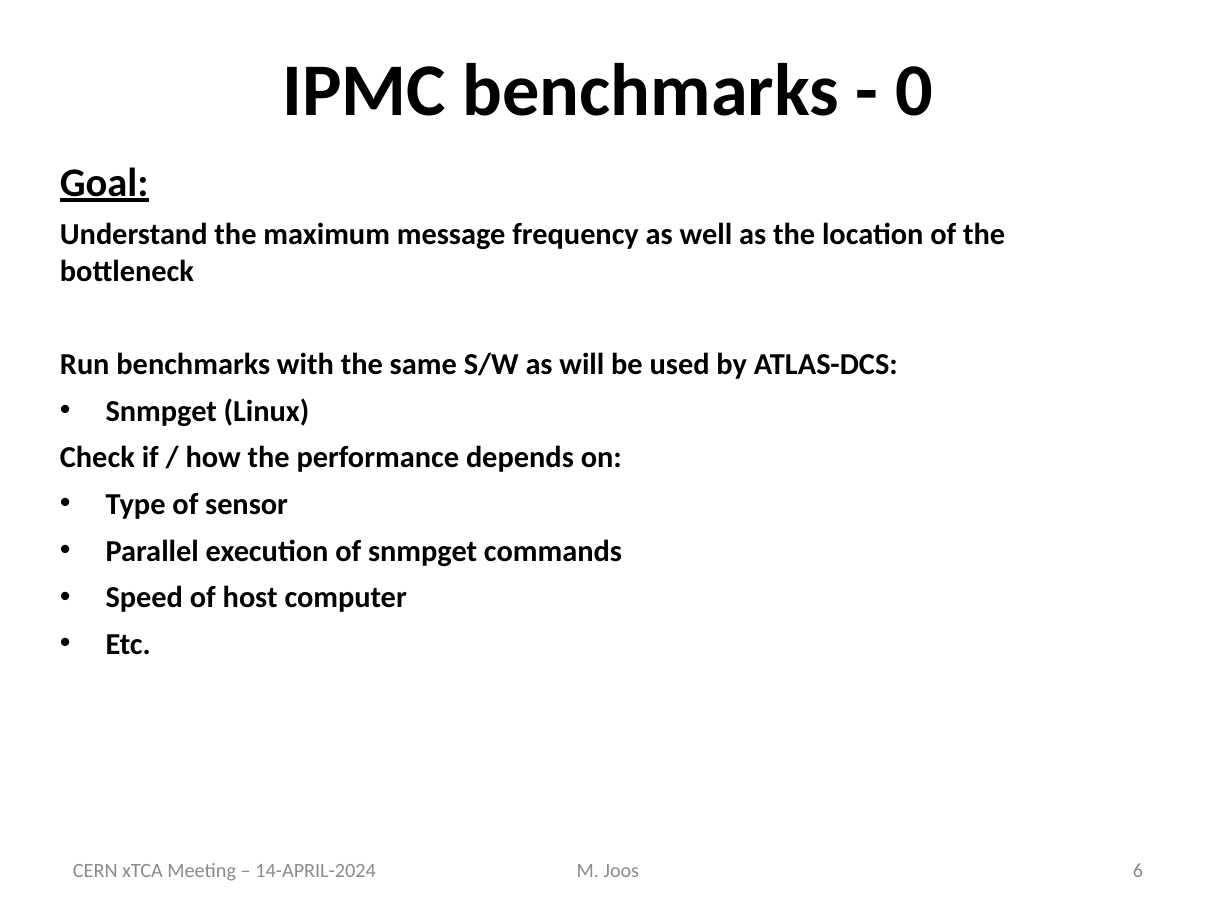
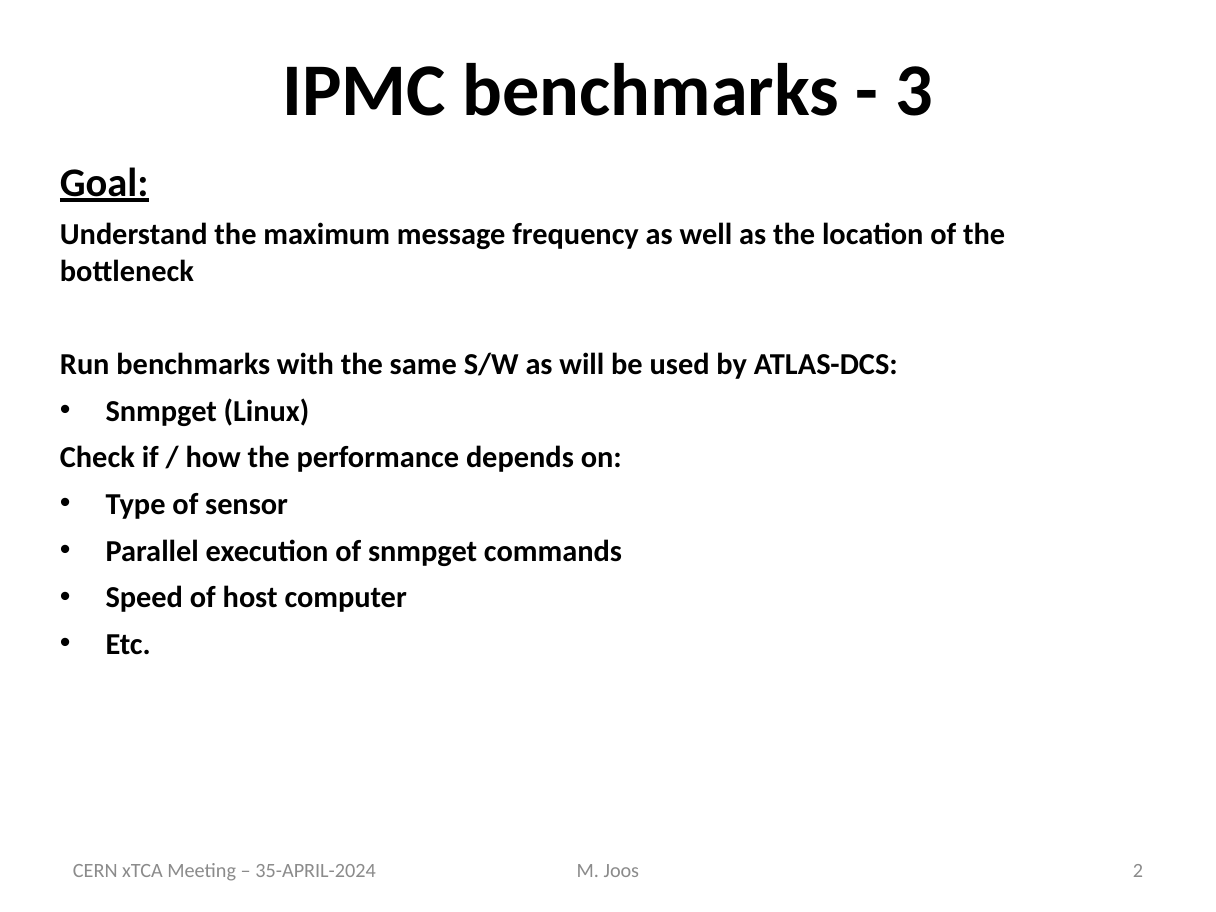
0: 0 -> 3
6: 6 -> 2
14-APRIL-2024: 14-APRIL-2024 -> 35-APRIL-2024
